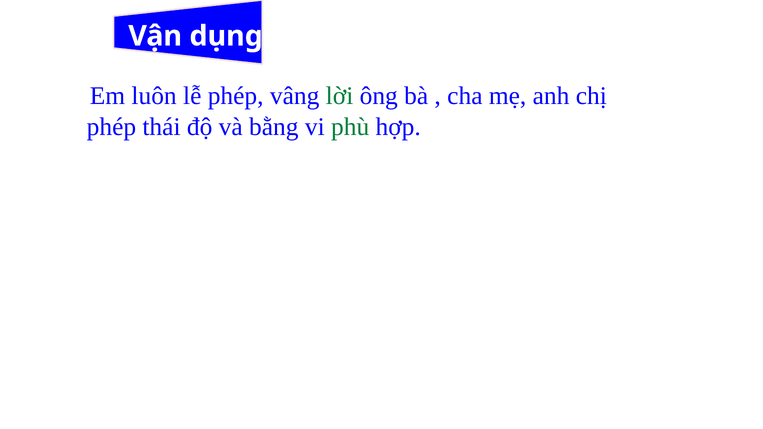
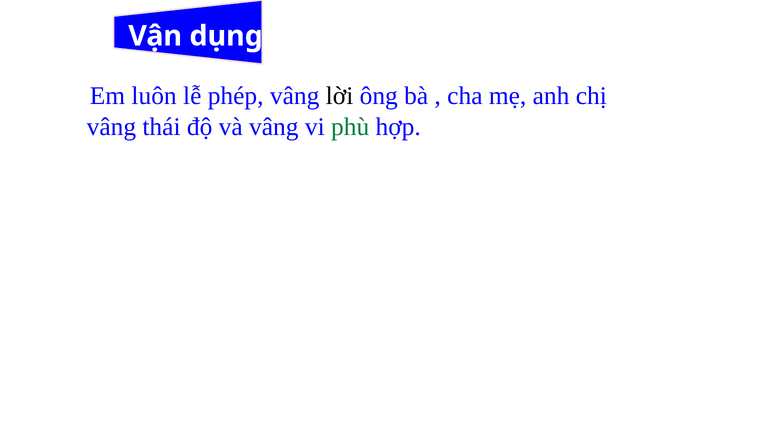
lời colour: green -> black
phép at (111, 127): phép -> vâng
và bằng: bằng -> vâng
